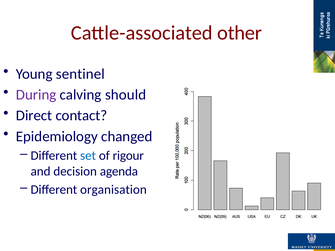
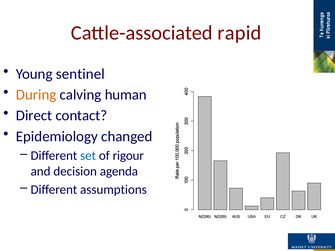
other: other -> rapid
During colour: purple -> orange
should: should -> human
organisation: organisation -> assumptions
